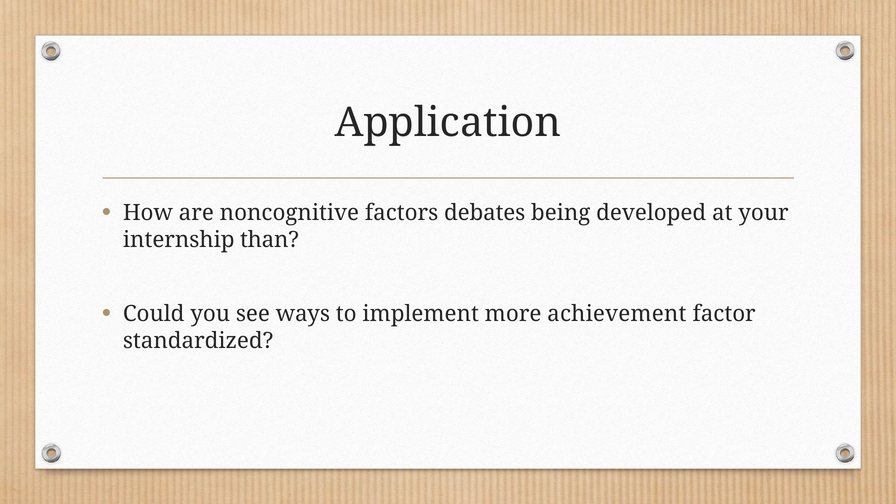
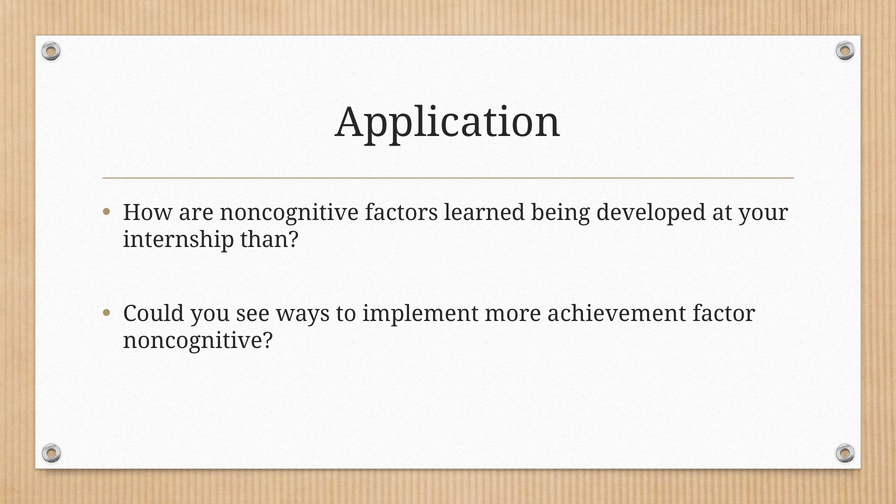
debates: debates -> learned
standardized at (198, 341): standardized -> noncognitive
